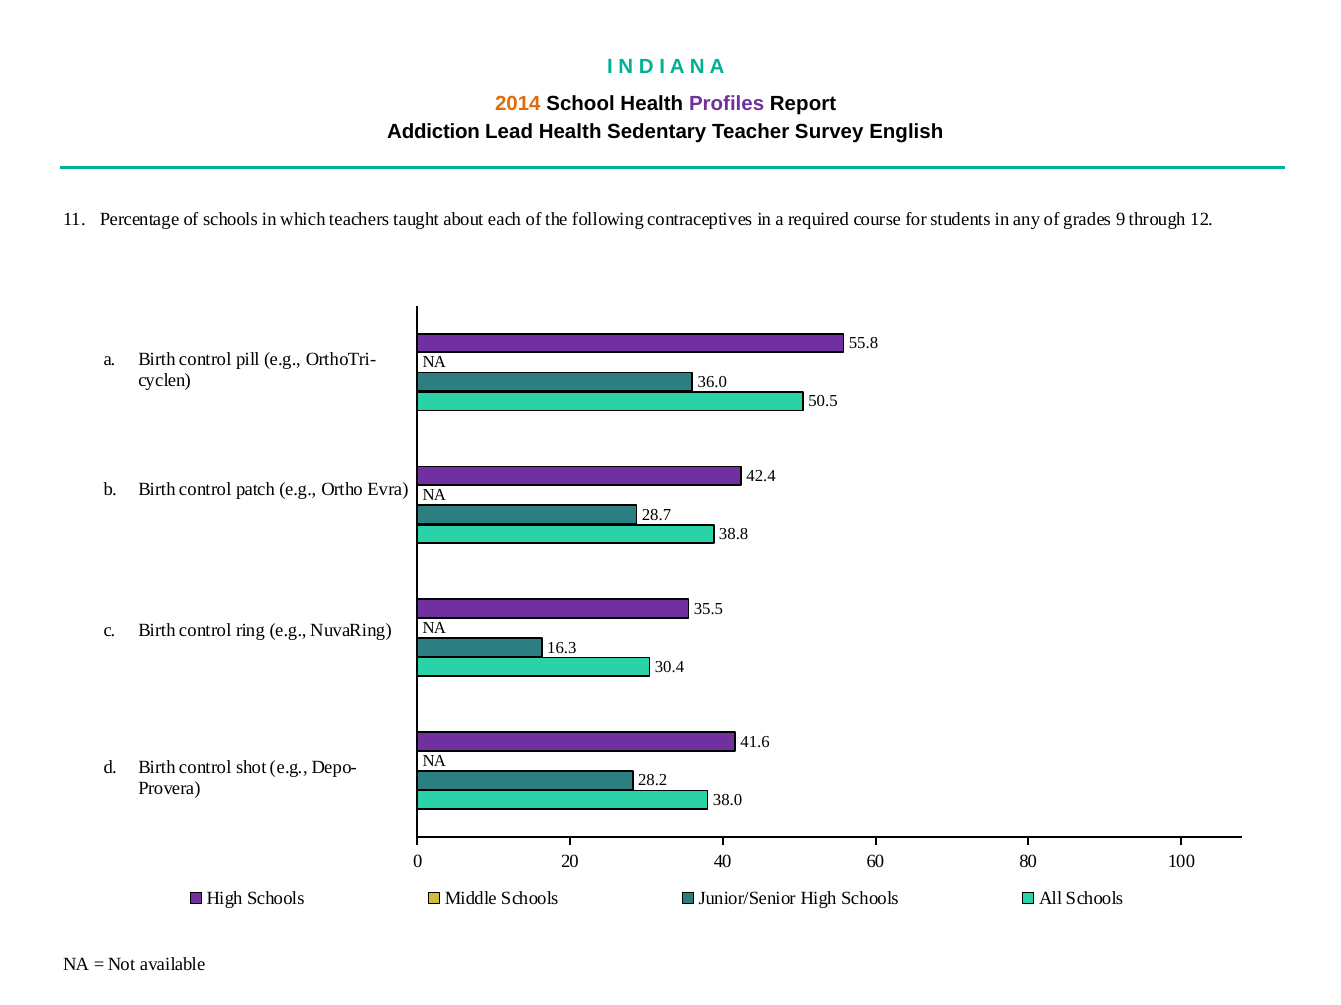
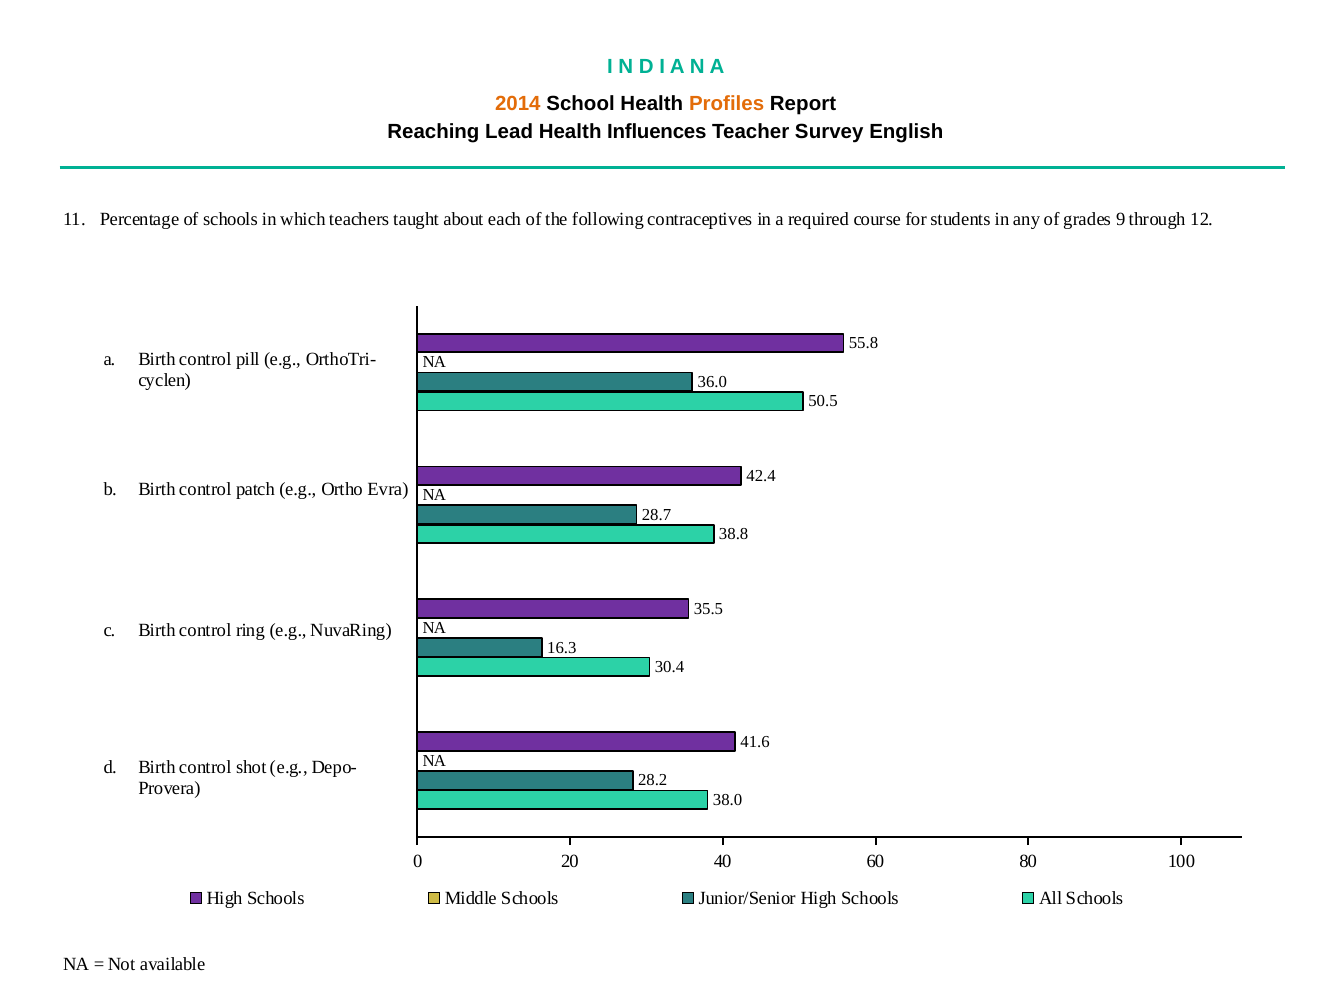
Profiles colour: purple -> orange
Addiction: Addiction -> Reaching
Sedentary: Sedentary -> Influences
